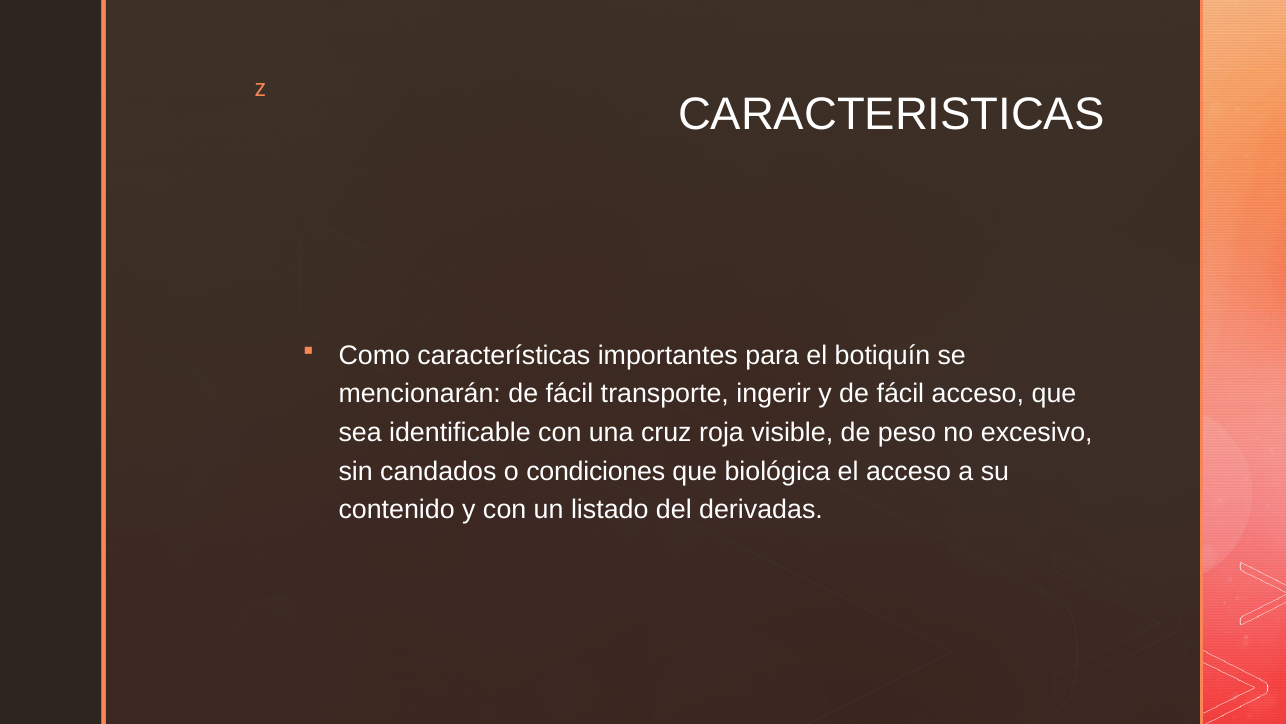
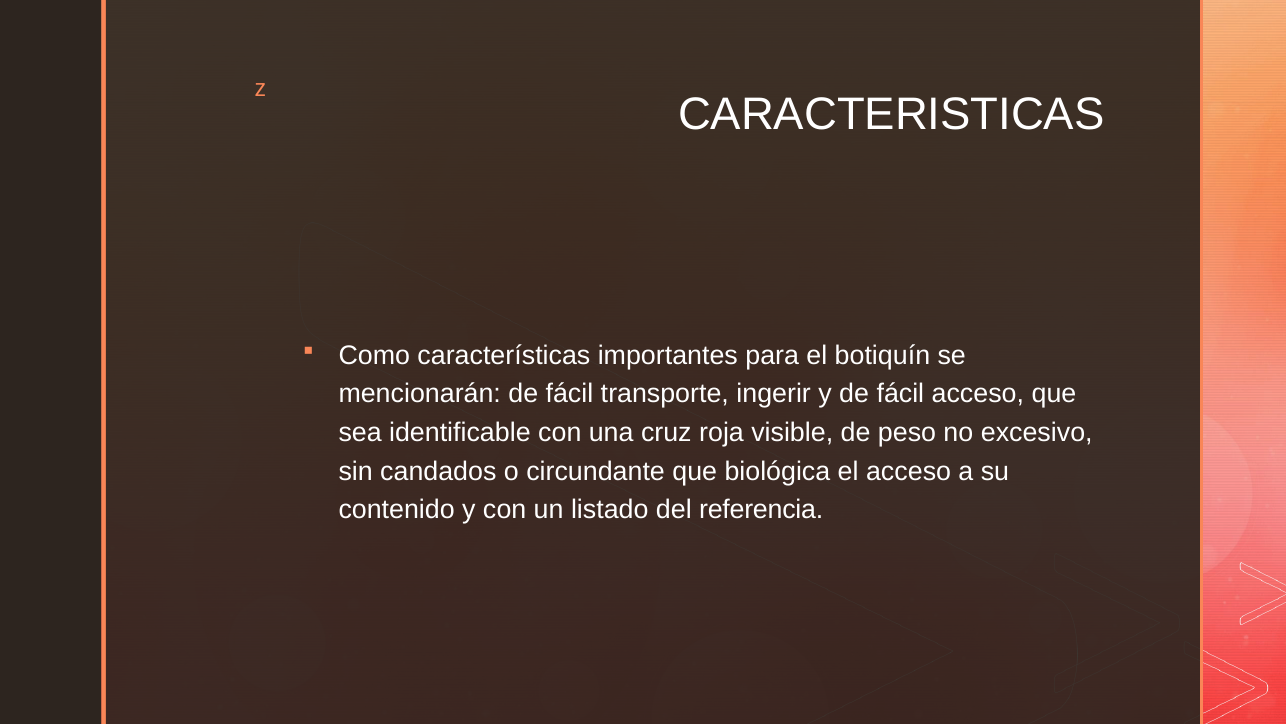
condiciones: condiciones -> circundante
derivadas: derivadas -> referencia
